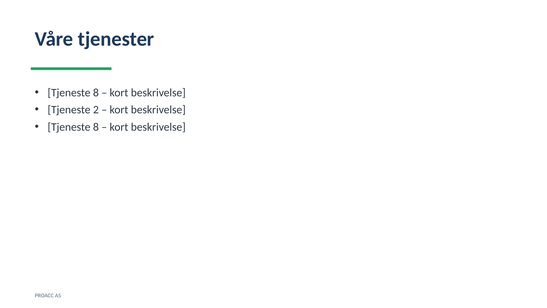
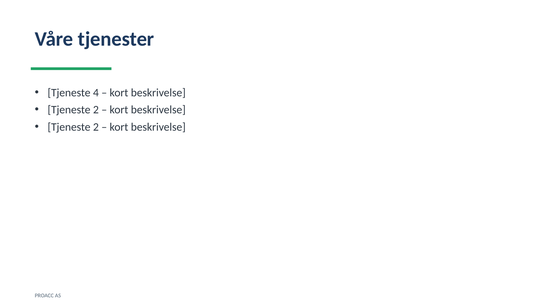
8 at (96, 93): 8 -> 4
8 at (96, 127): 8 -> 2
